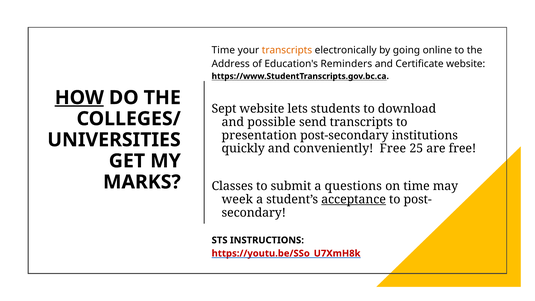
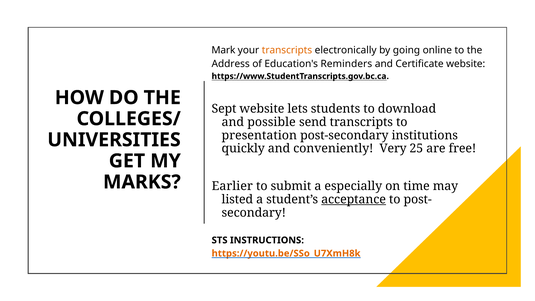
Time at (223, 50): Time -> Mark
HOW underline: present -> none
conveniently Free: Free -> Very
Classes: Classes -> Earlier
questions: questions -> especially
week: week -> listed
https://youtu.be/SSo_U7XmH8k colour: red -> orange
